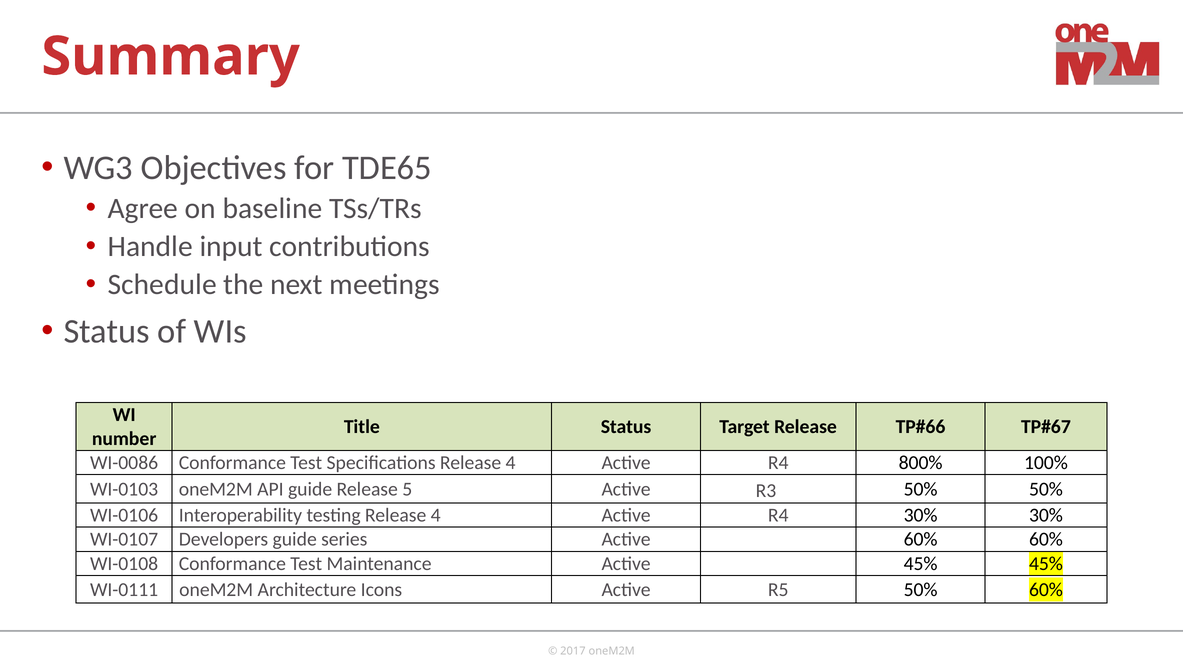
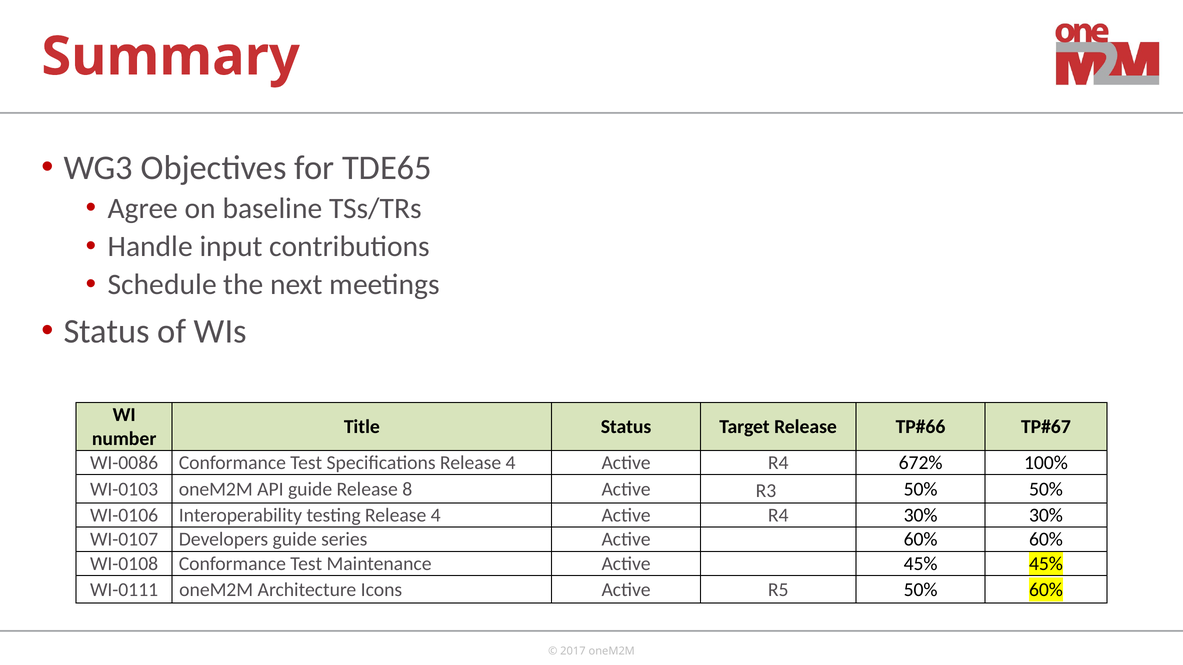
800%: 800% -> 672%
5: 5 -> 8
